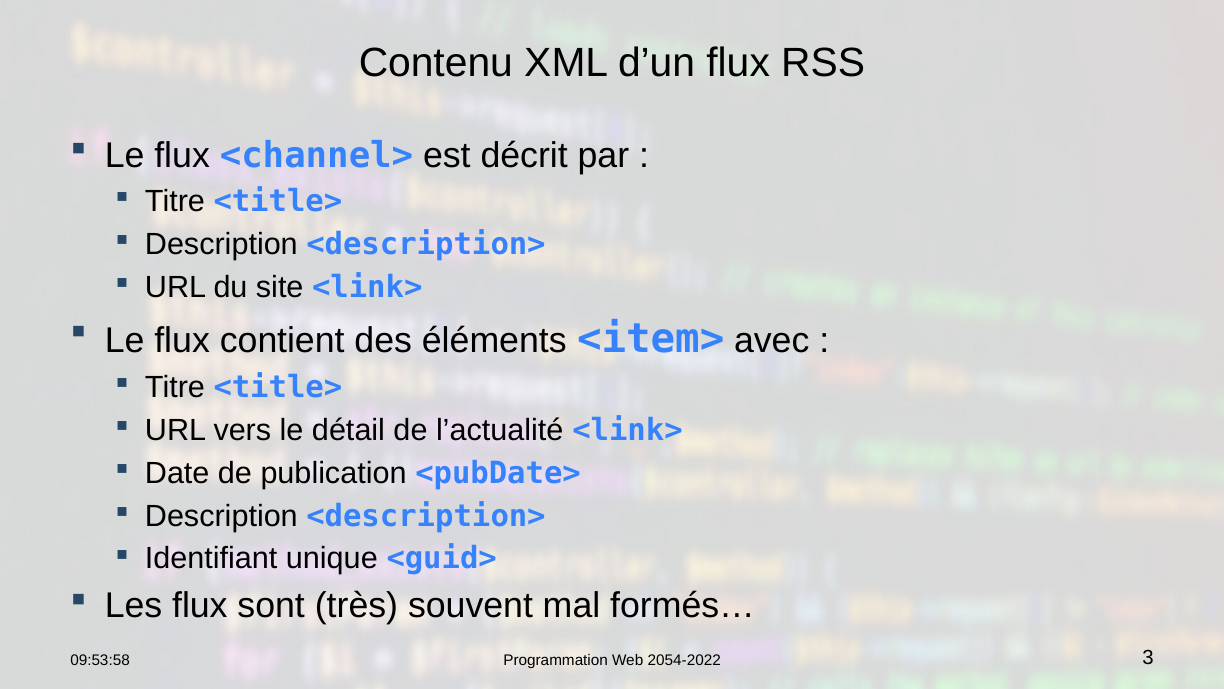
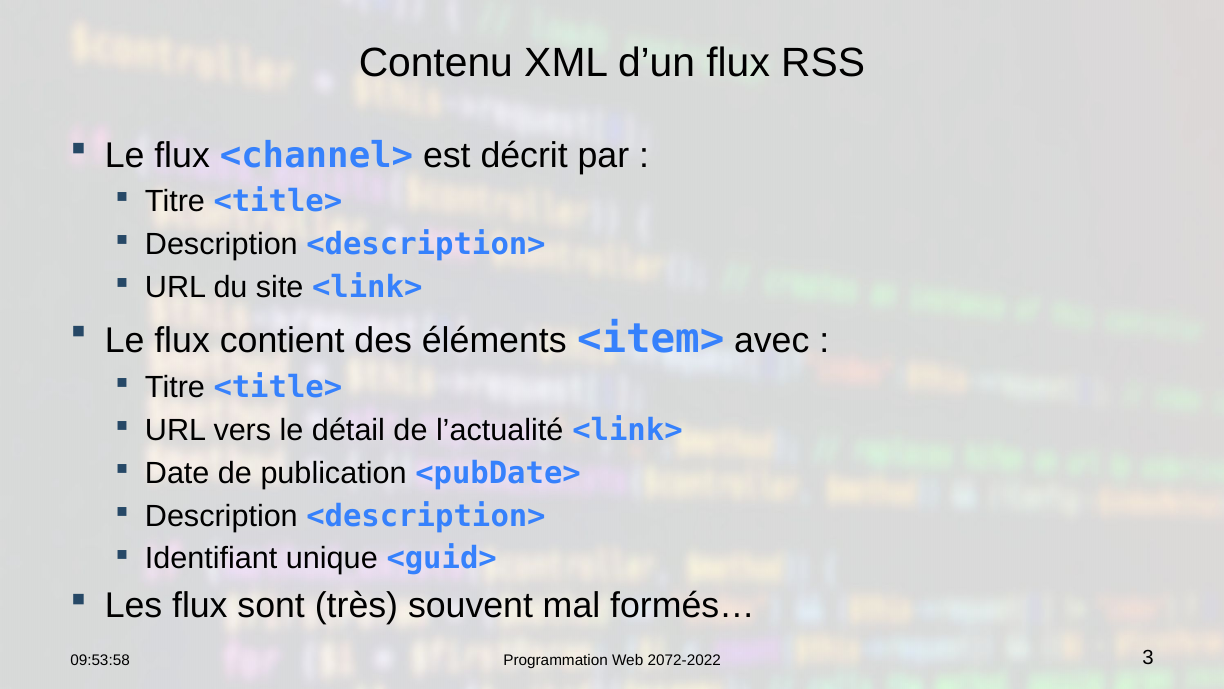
2054-2022: 2054-2022 -> 2072-2022
